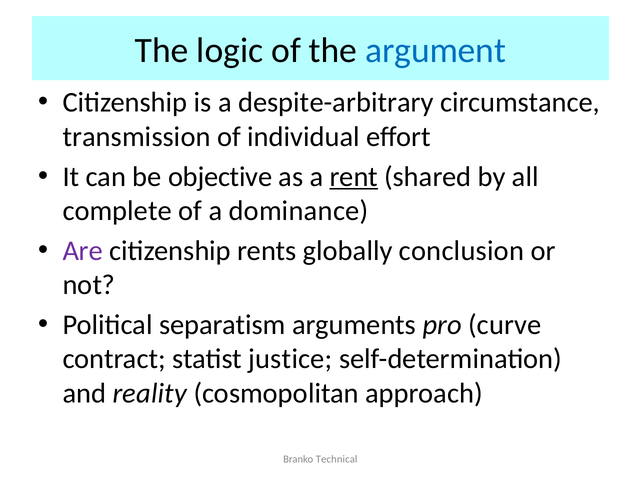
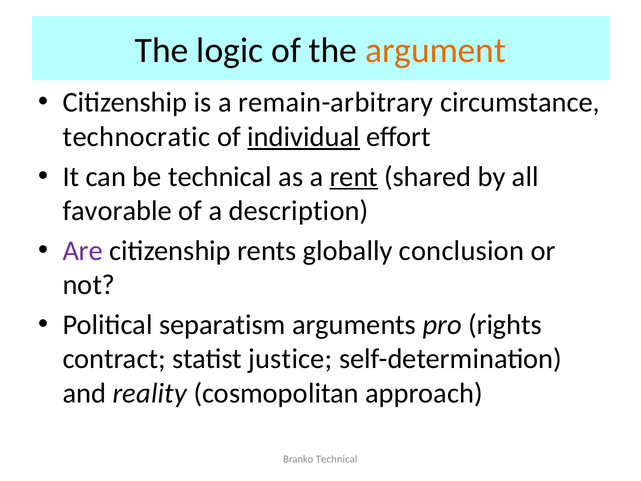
argument colour: blue -> orange
despite-arbitrary: despite-arbitrary -> remain-arbitrary
transmission: transmission -> technocratic
individual underline: none -> present
be objective: objective -> technical
complete: complete -> favorable
dominance: dominance -> description
curve: curve -> rights
